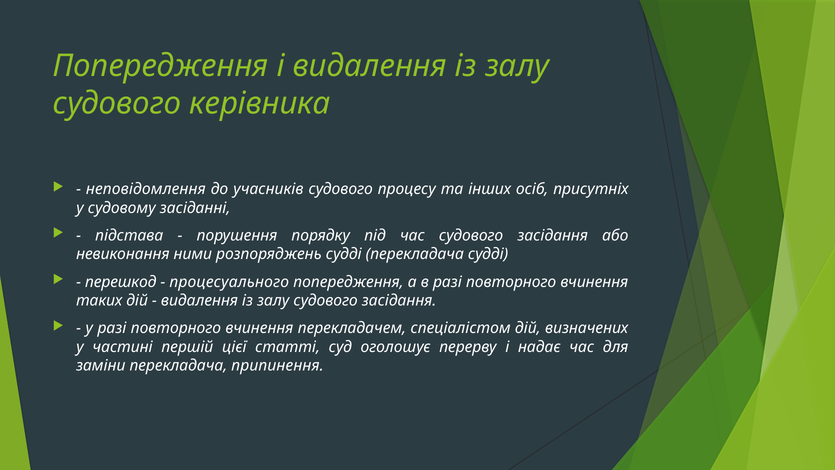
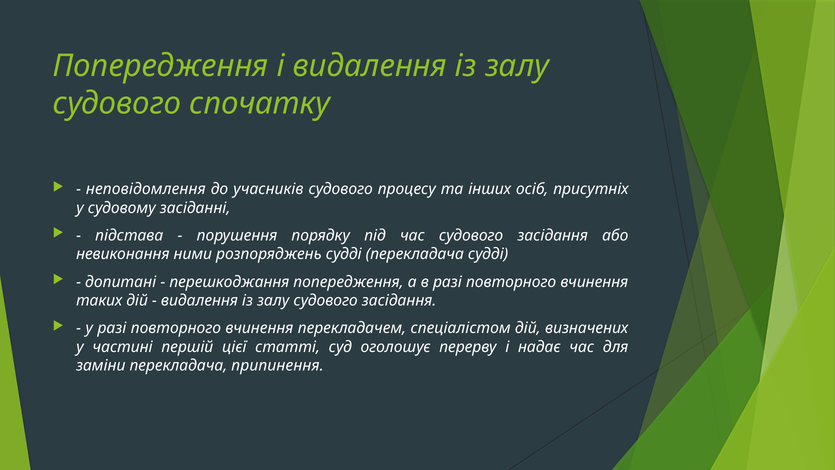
керівника: керівника -> спочатку
перешкод: перешкод -> допитані
процесуального: процесуального -> перешкоджання
